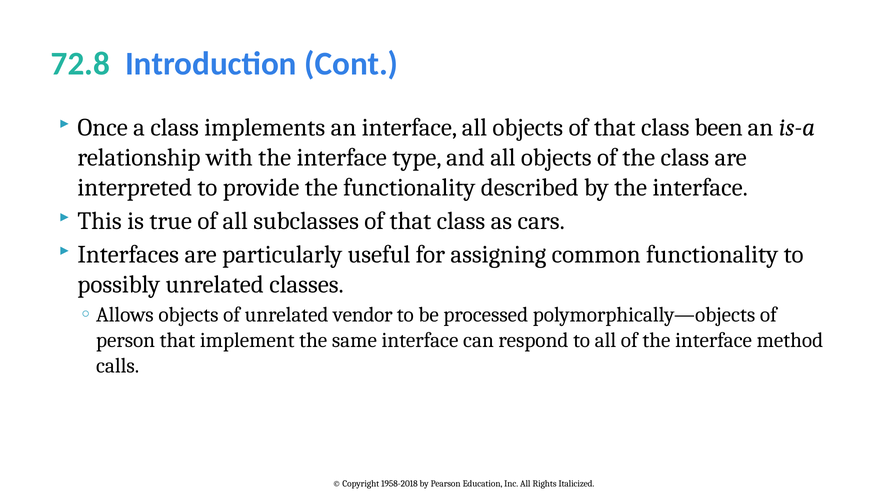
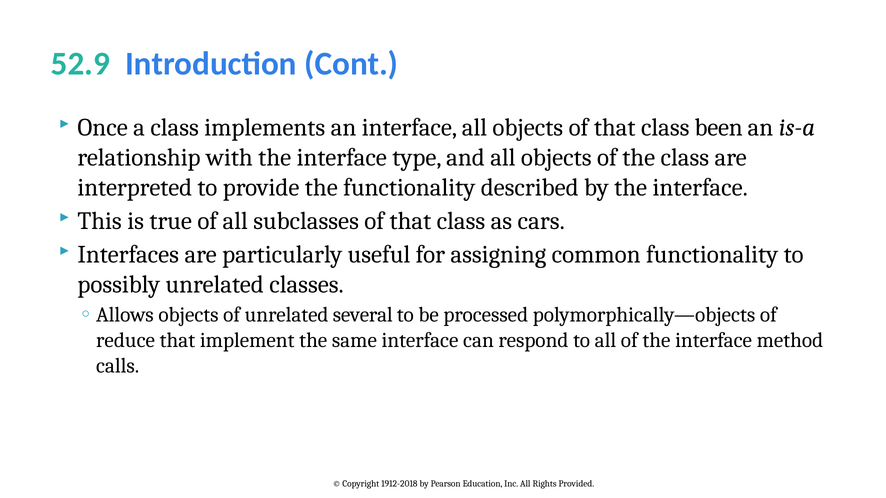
72.8: 72.8 -> 52.9
vendor: vendor -> several
person: person -> reduce
1958-2018: 1958-2018 -> 1912-2018
Italicized: Italicized -> Provided
